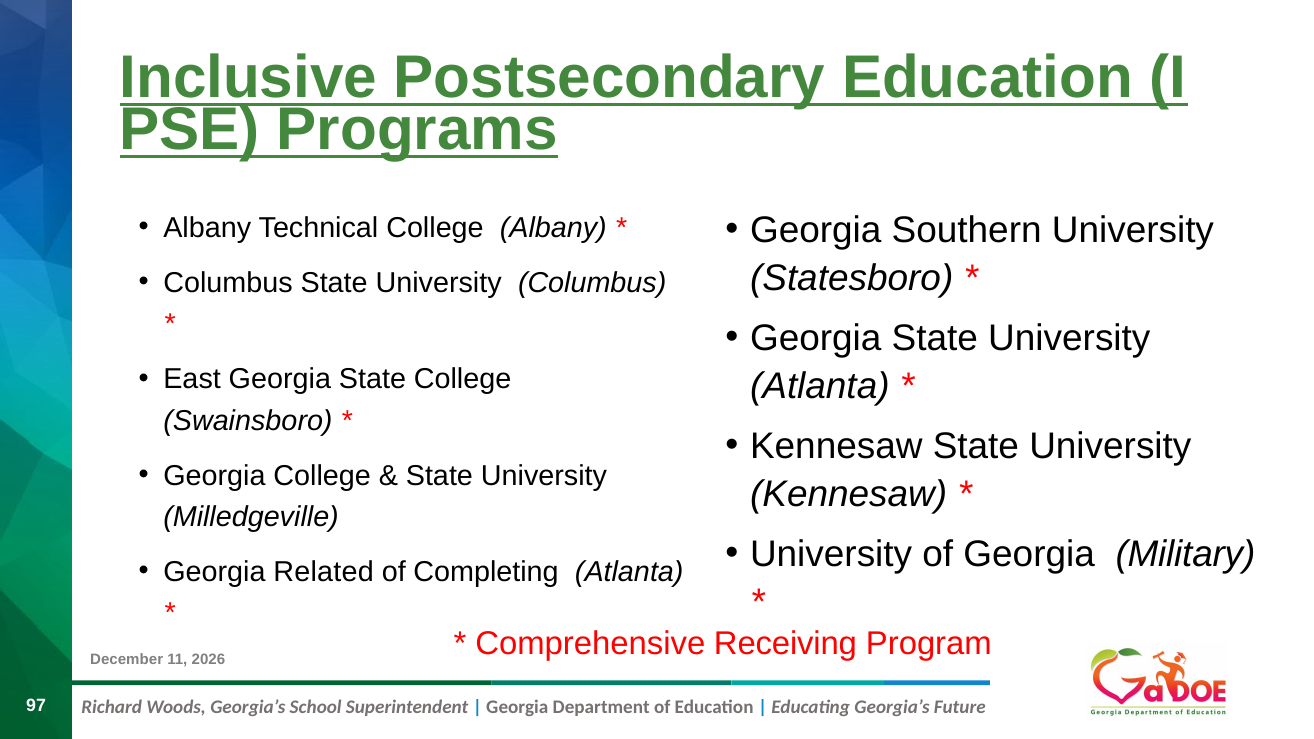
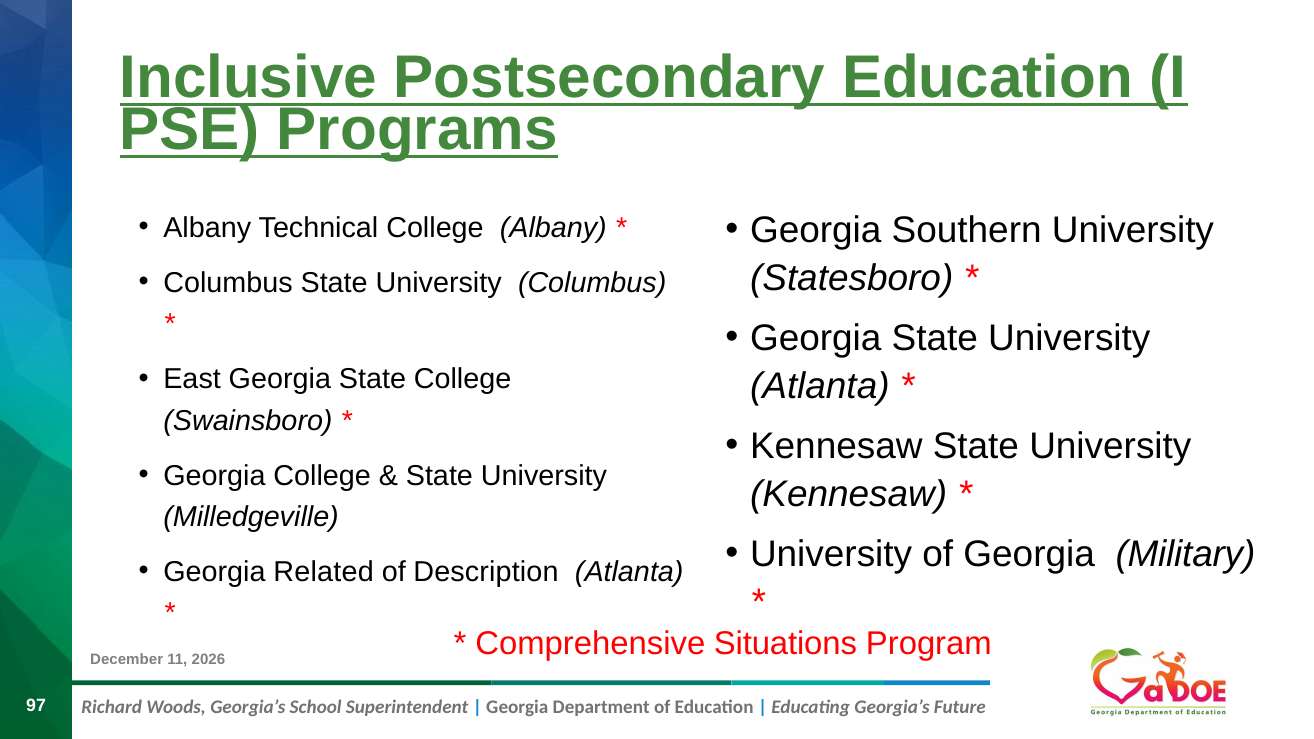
Completing: Completing -> Description
Receiving: Receiving -> Situations
